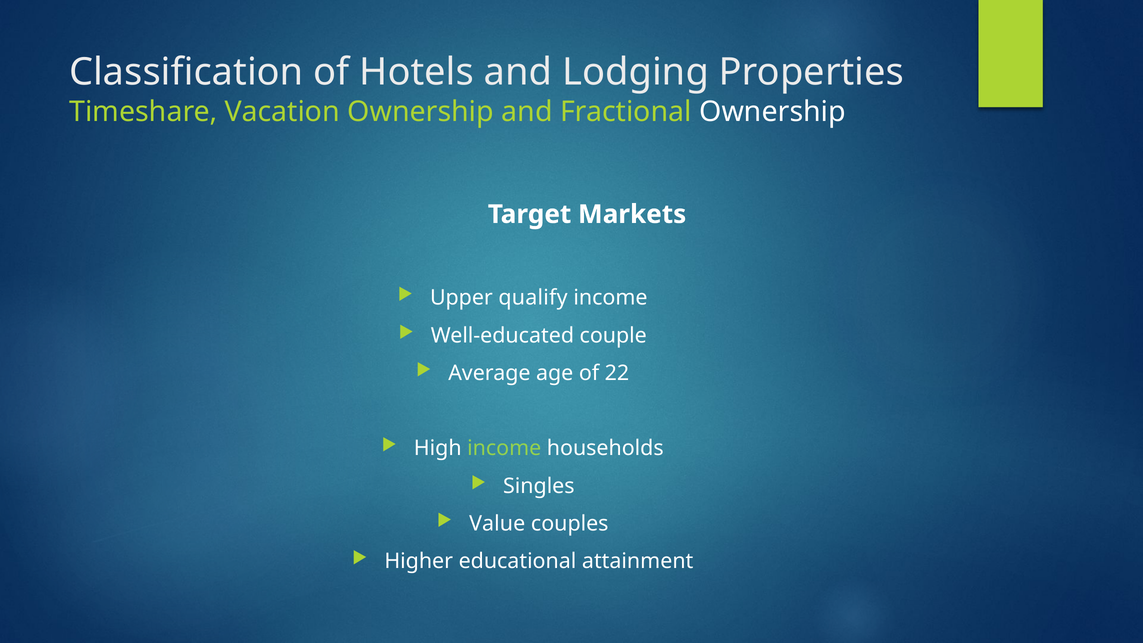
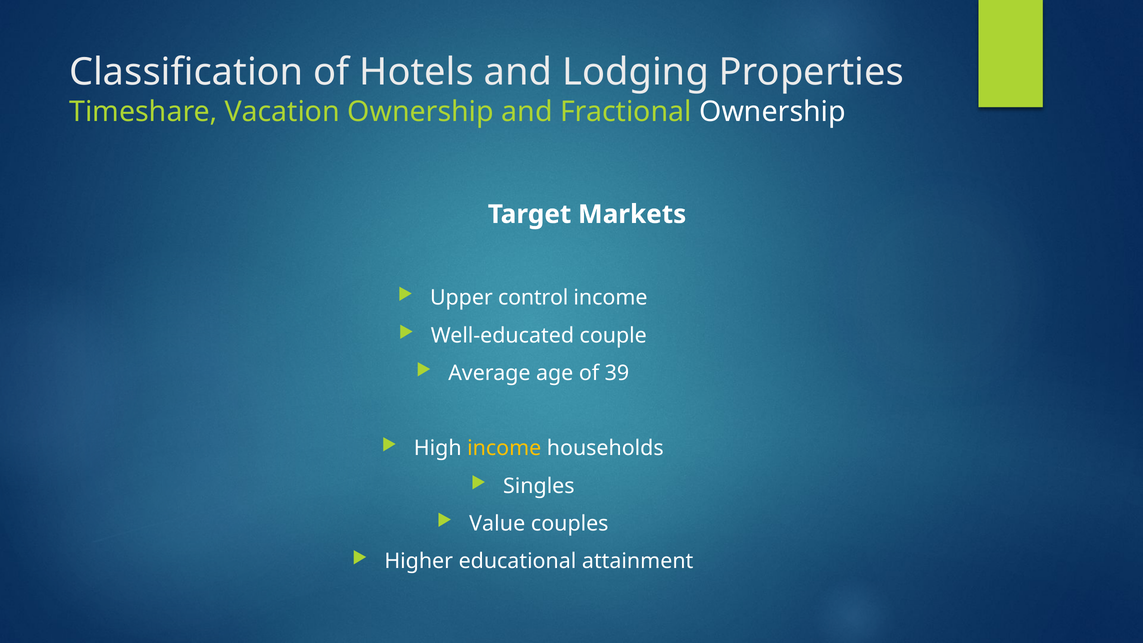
qualify: qualify -> control
22: 22 -> 39
income at (504, 448) colour: light green -> yellow
